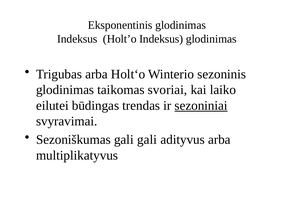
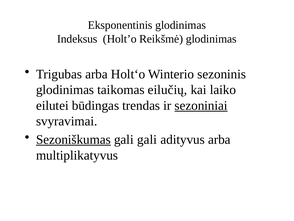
Holt’o Indeksus: Indeksus -> Reikšmė
svoriai: svoriai -> eilučių
Sezoniškumas underline: none -> present
